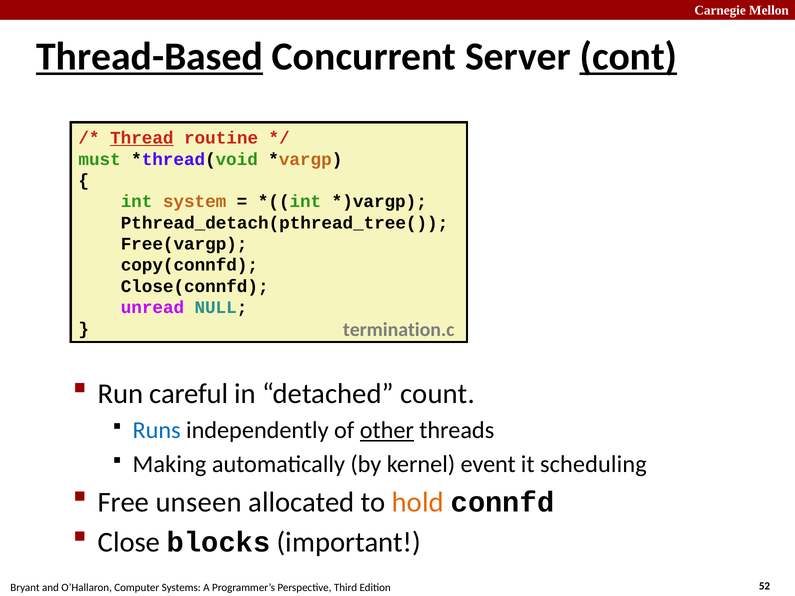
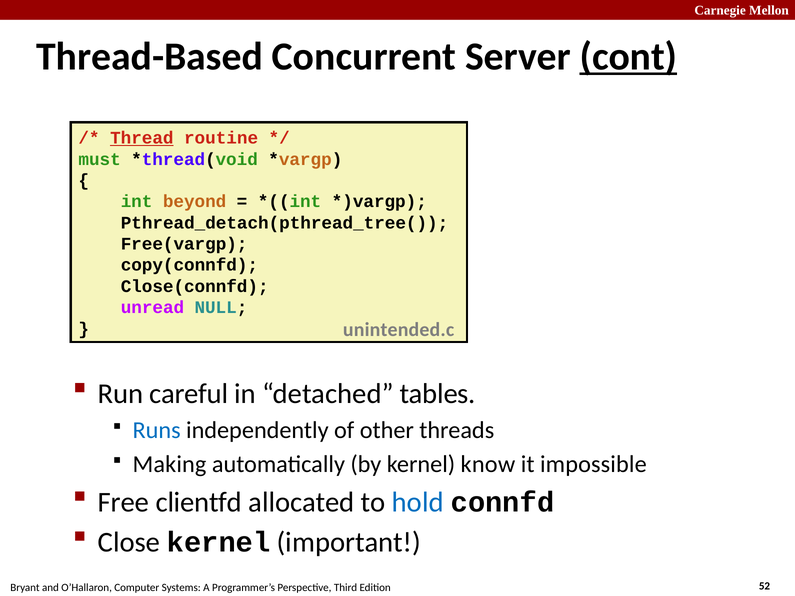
Thread-Based underline: present -> none
system: system -> beyond
termination.c: termination.c -> unintended.c
count: count -> tables
other underline: present -> none
event: event -> know
scheduling: scheduling -> impossible
unseen: unseen -> clientfd
hold colour: orange -> blue
Close blocks: blocks -> kernel
